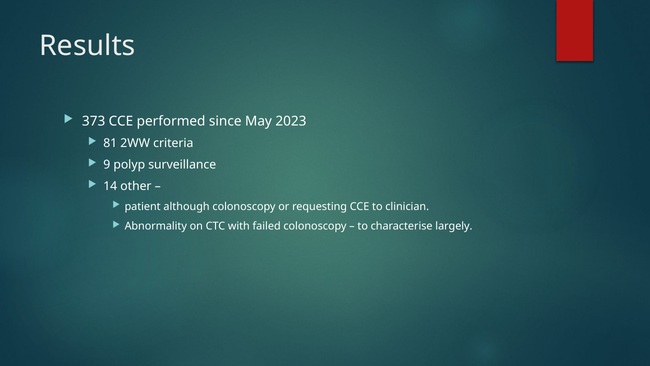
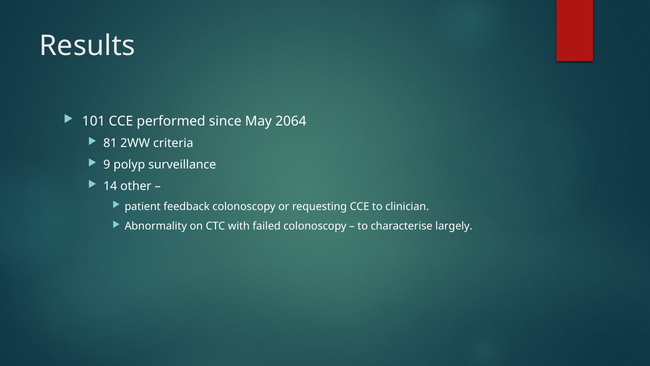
373: 373 -> 101
2023: 2023 -> 2064
although: although -> feedback
